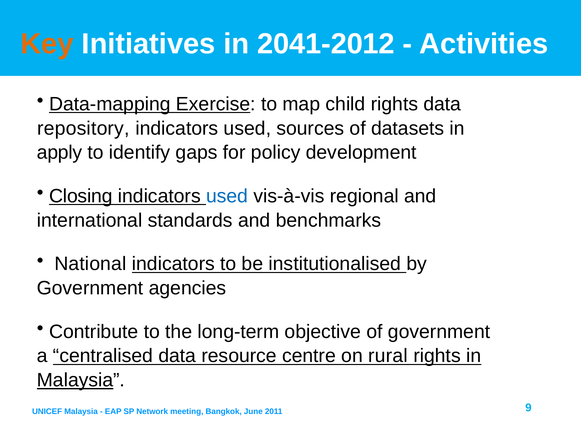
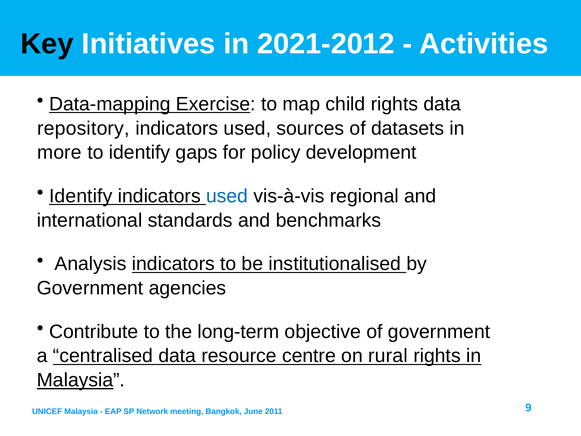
Key colour: orange -> black
2041-2012: 2041-2012 -> 2021-2012
apply: apply -> more
Closing at (81, 196): Closing -> Identify
National: National -> Analysis
